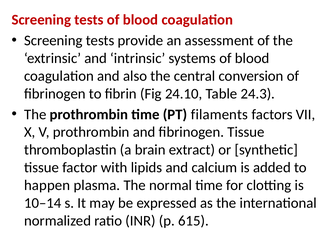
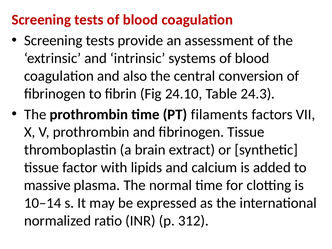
happen: happen -> massive
615: 615 -> 312
